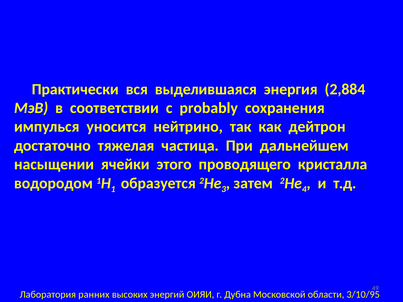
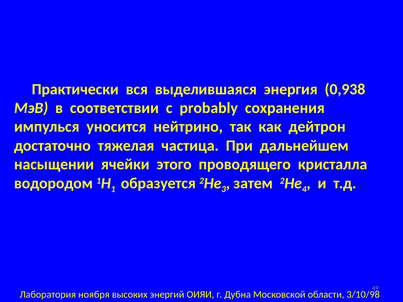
2,884: 2,884 -> 0,938
ранних: ранних -> ноября
3/10/95: 3/10/95 -> 3/10/98
